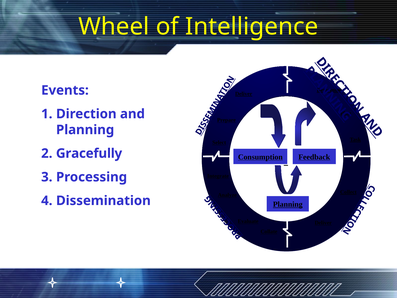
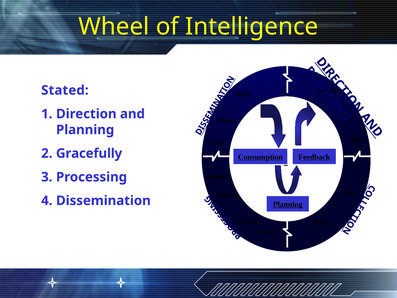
Events: Events -> Stated
